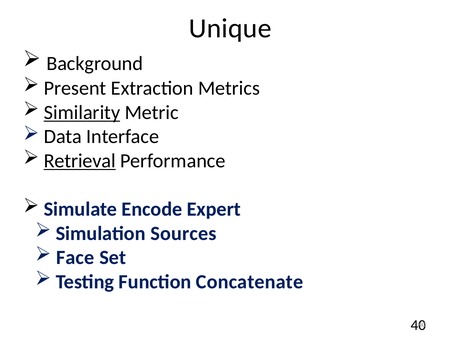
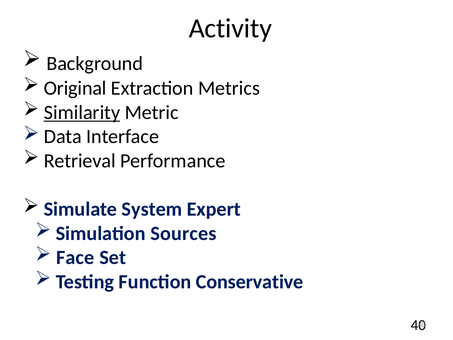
Unique: Unique -> Activity
Present: Present -> Original
Retrieval underline: present -> none
Encode: Encode -> System
Concatenate: Concatenate -> Conservative
